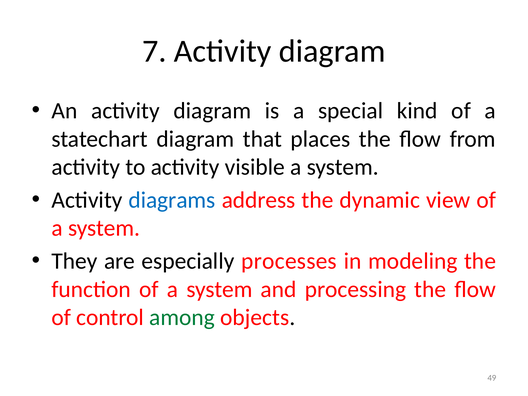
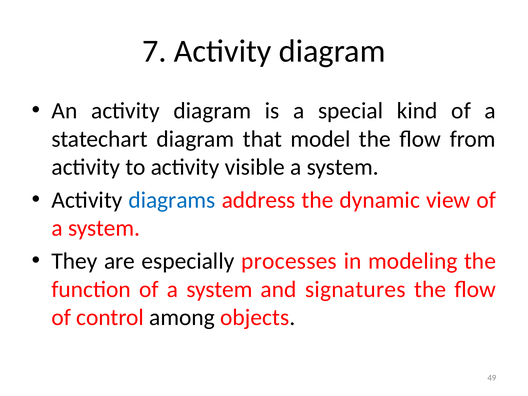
places: places -> model
processing: processing -> signatures
among colour: green -> black
